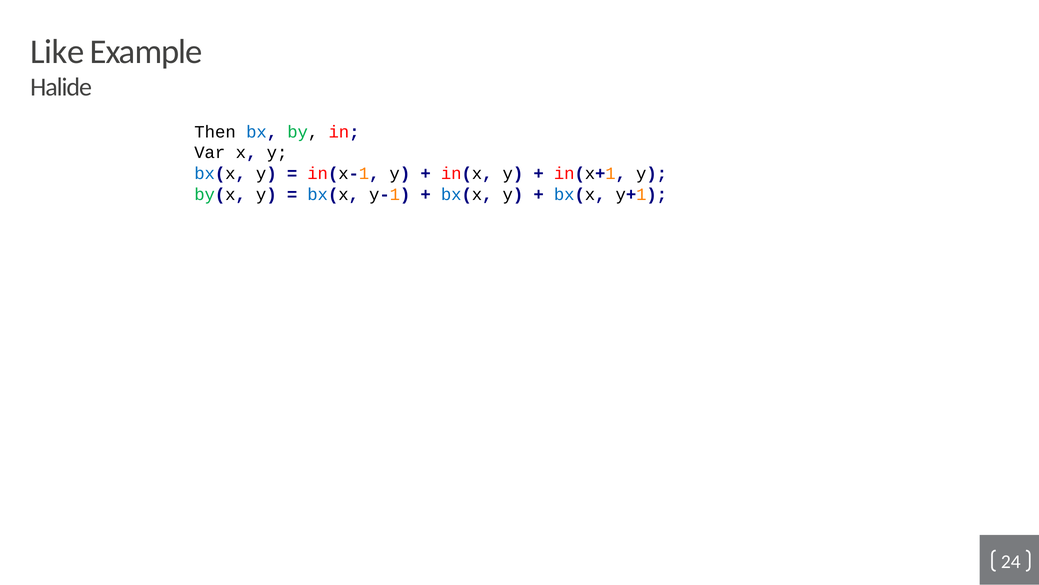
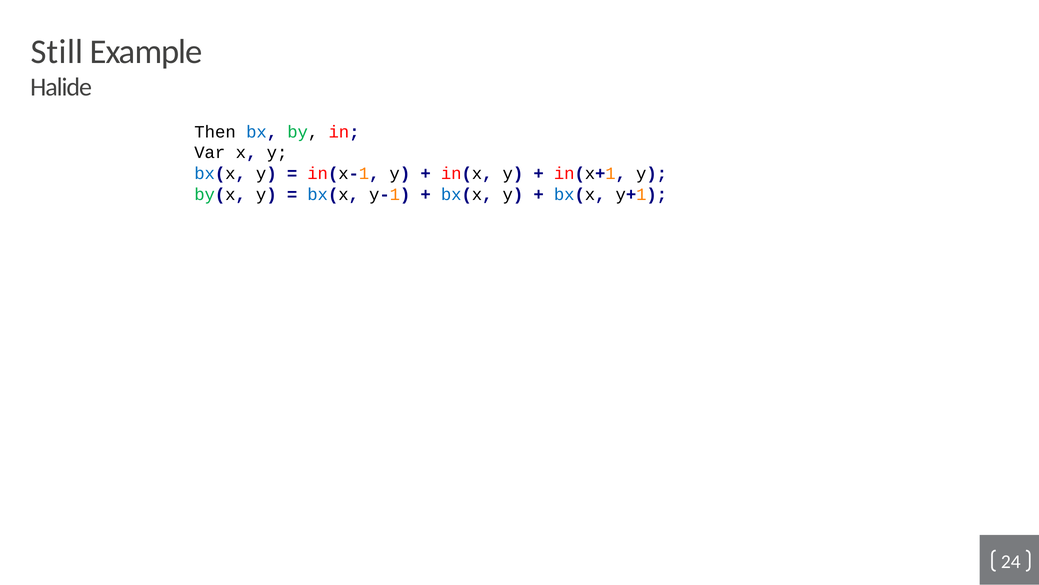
Like: Like -> Still
